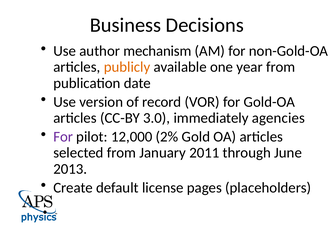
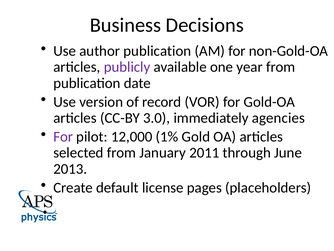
author mechanism: mechanism -> publication
publicly colour: orange -> purple
2%: 2% -> 1%
